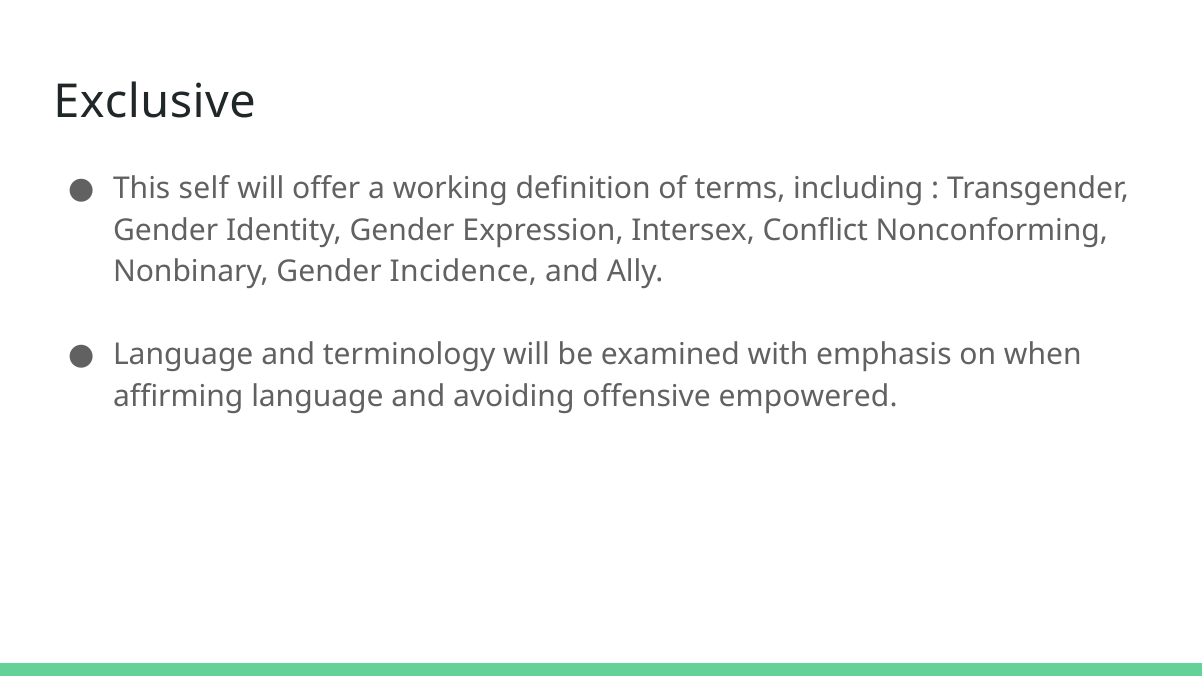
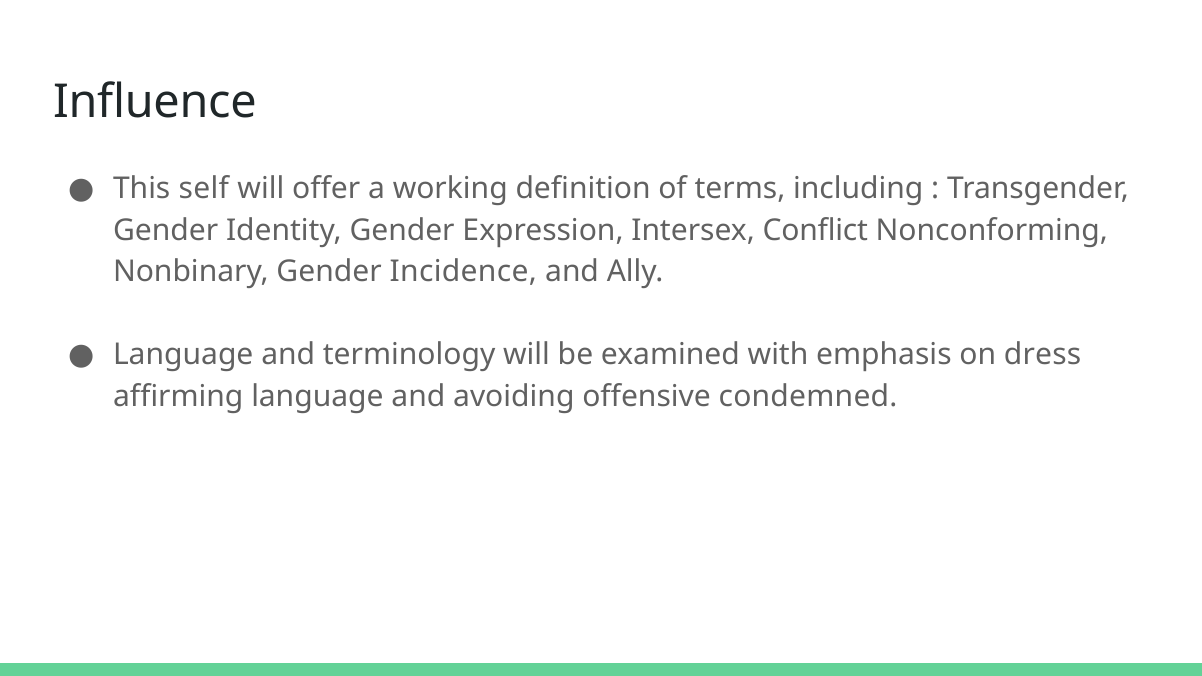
Exclusive: Exclusive -> Influence
when: when -> dress
empowered: empowered -> condemned
